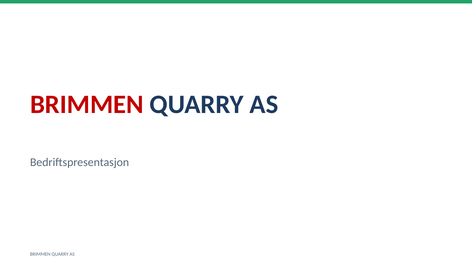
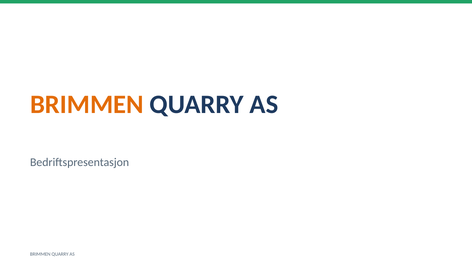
BRIMMEN at (87, 105) colour: red -> orange
